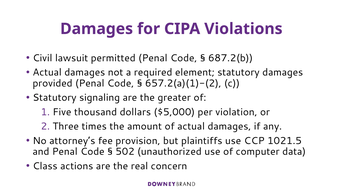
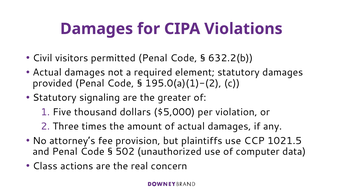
lawsuit: lawsuit -> visitors
687.2(b: 687.2(b -> 632.2(b
657.2(a)(1)-(2: 657.2(a)(1)-(2 -> 195.0(a)(1)-(2
